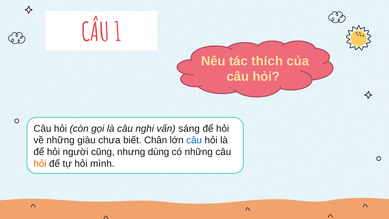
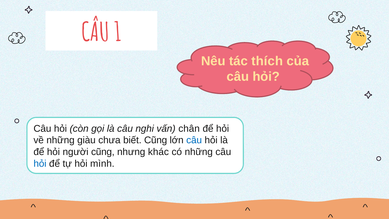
sáng: sáng -> chân
biết Chân: Chân -> Cũng
dùng: dùng -> khác
hỏi at (40, 163) colour: orange -> blue
